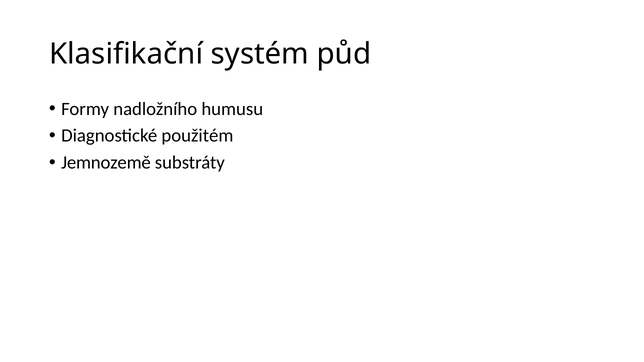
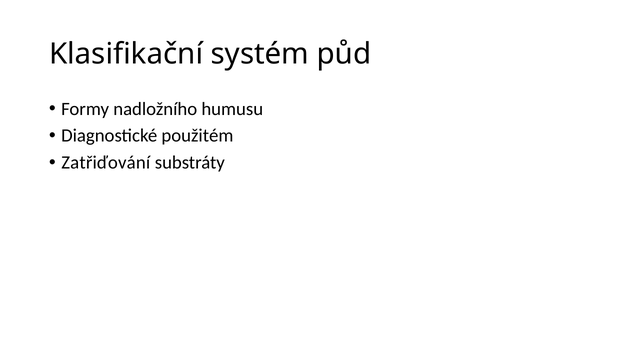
Jemnozemě: Jemnozemě -> Zatřiďování
